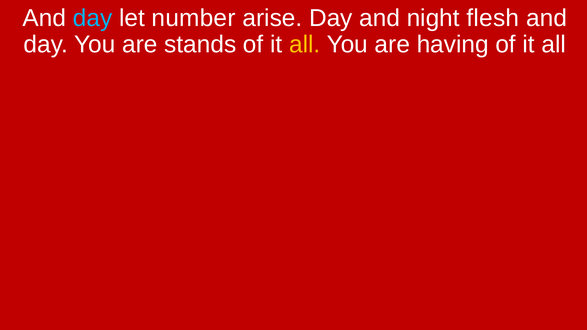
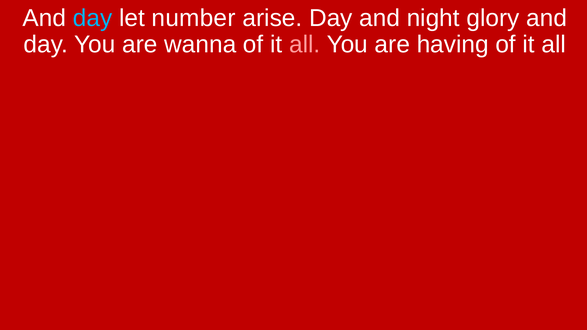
flesh: flesh -> glory
stands: stands -> wanna
all at (305, 45) colour: yellow -> pink
